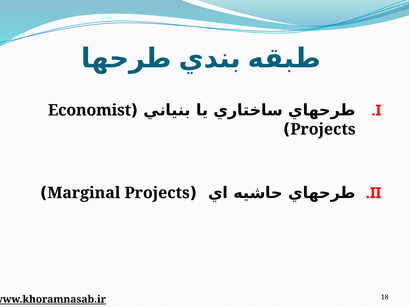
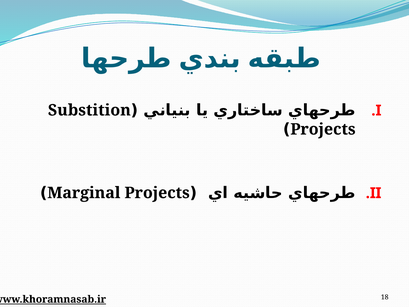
Economist: Economist -> Substition
